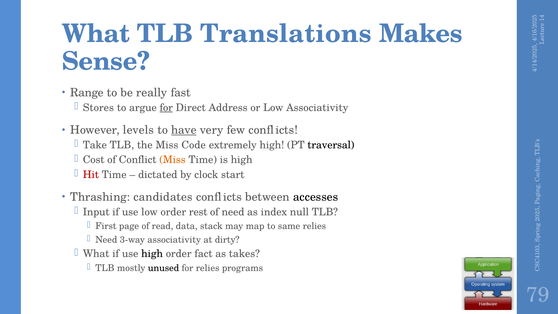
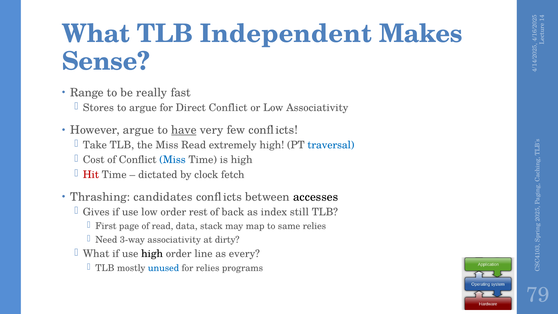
Translations: Translations -> Independent
for at (166, 108) underline: present -> none
Direct Address: Address -> Conflict
However levels: levels -> argue
Miss Code: Code -> Read
traversal colour: black -> blue
Miss at (173, 160) colour: orange -> blue
start: start -> fetch
Input: Input -> Gives
of need: need -> back
null: null -> still
fact: fact -> line
takes: takes -> every
unused colour: black -> blue
